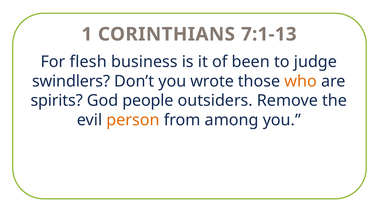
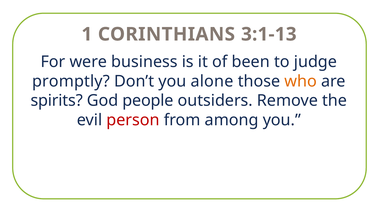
7:1-13: 7:1-13 -> 3:1-13
flesh: flesh -> were
swindlers: swindlers -> promptly
wrote: wrote -> alone
person colour: orange -> red
